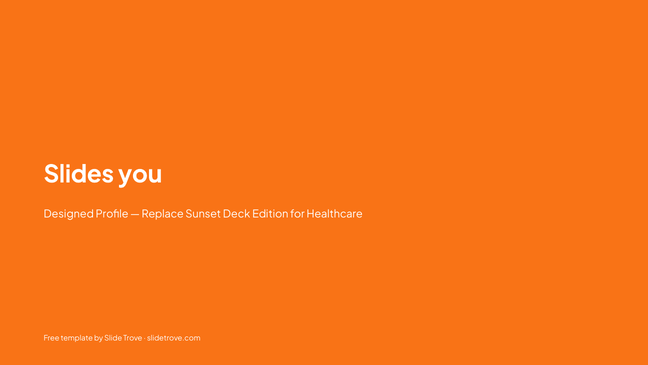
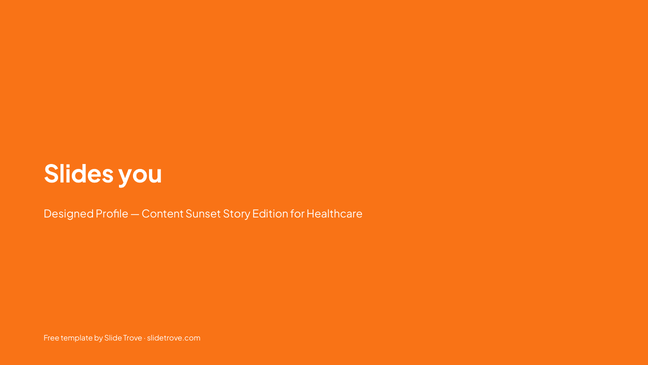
Replace: Replace -> Content
Deck: Deck -> Story
